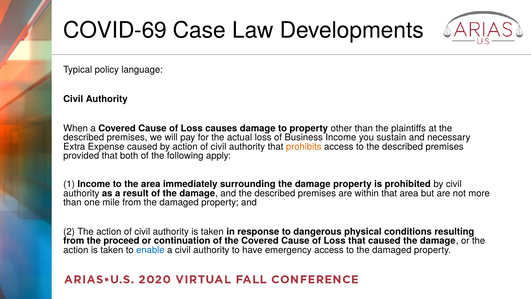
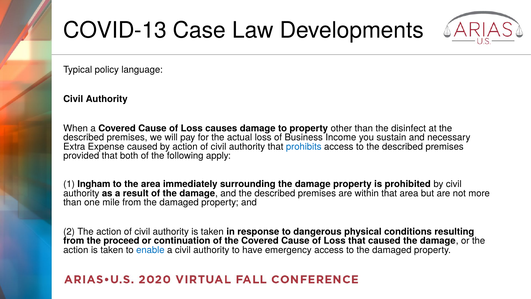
COVID-69: COVID-69 -> COVID-13
plaintiffs: plaintiffs -> disinfect
prohibits colour: orange -> blue
1 Income: Income -> Ingham
